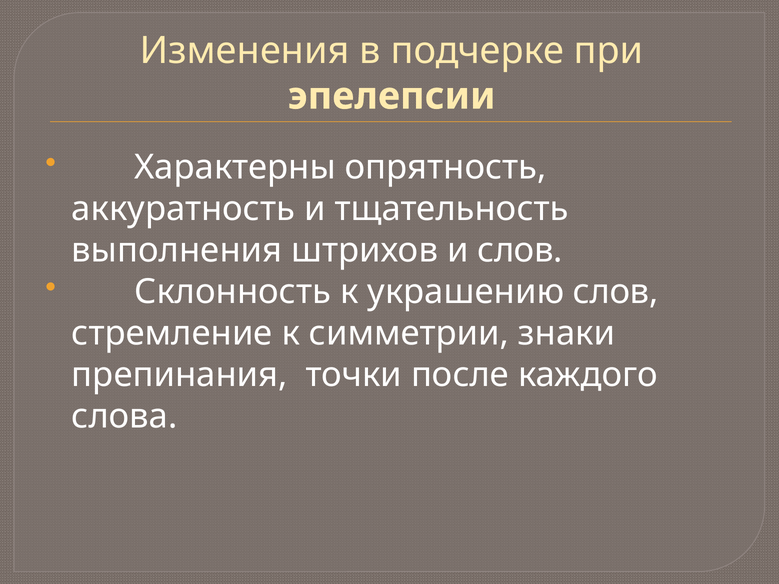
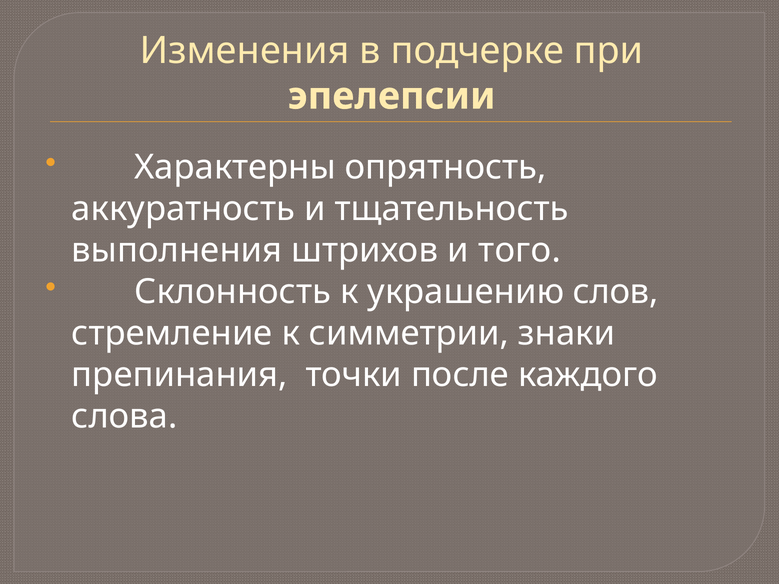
и слов: слов -> того
